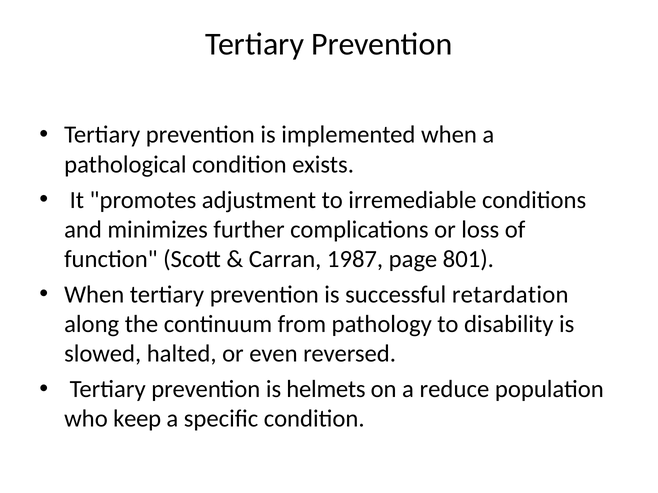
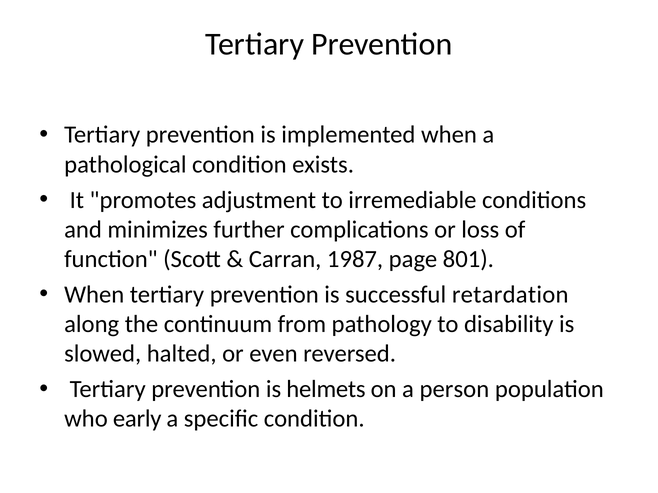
reduce: reduce -> person
keep: keep -> early
